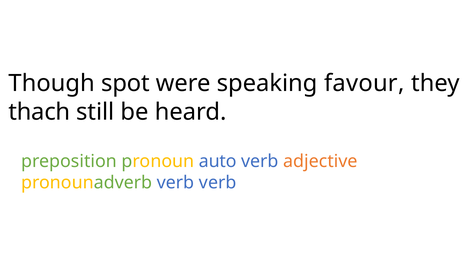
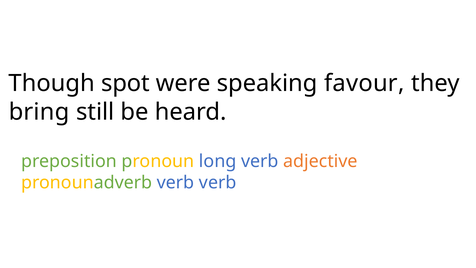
thach: thach -> bring
auto: auto -> long
